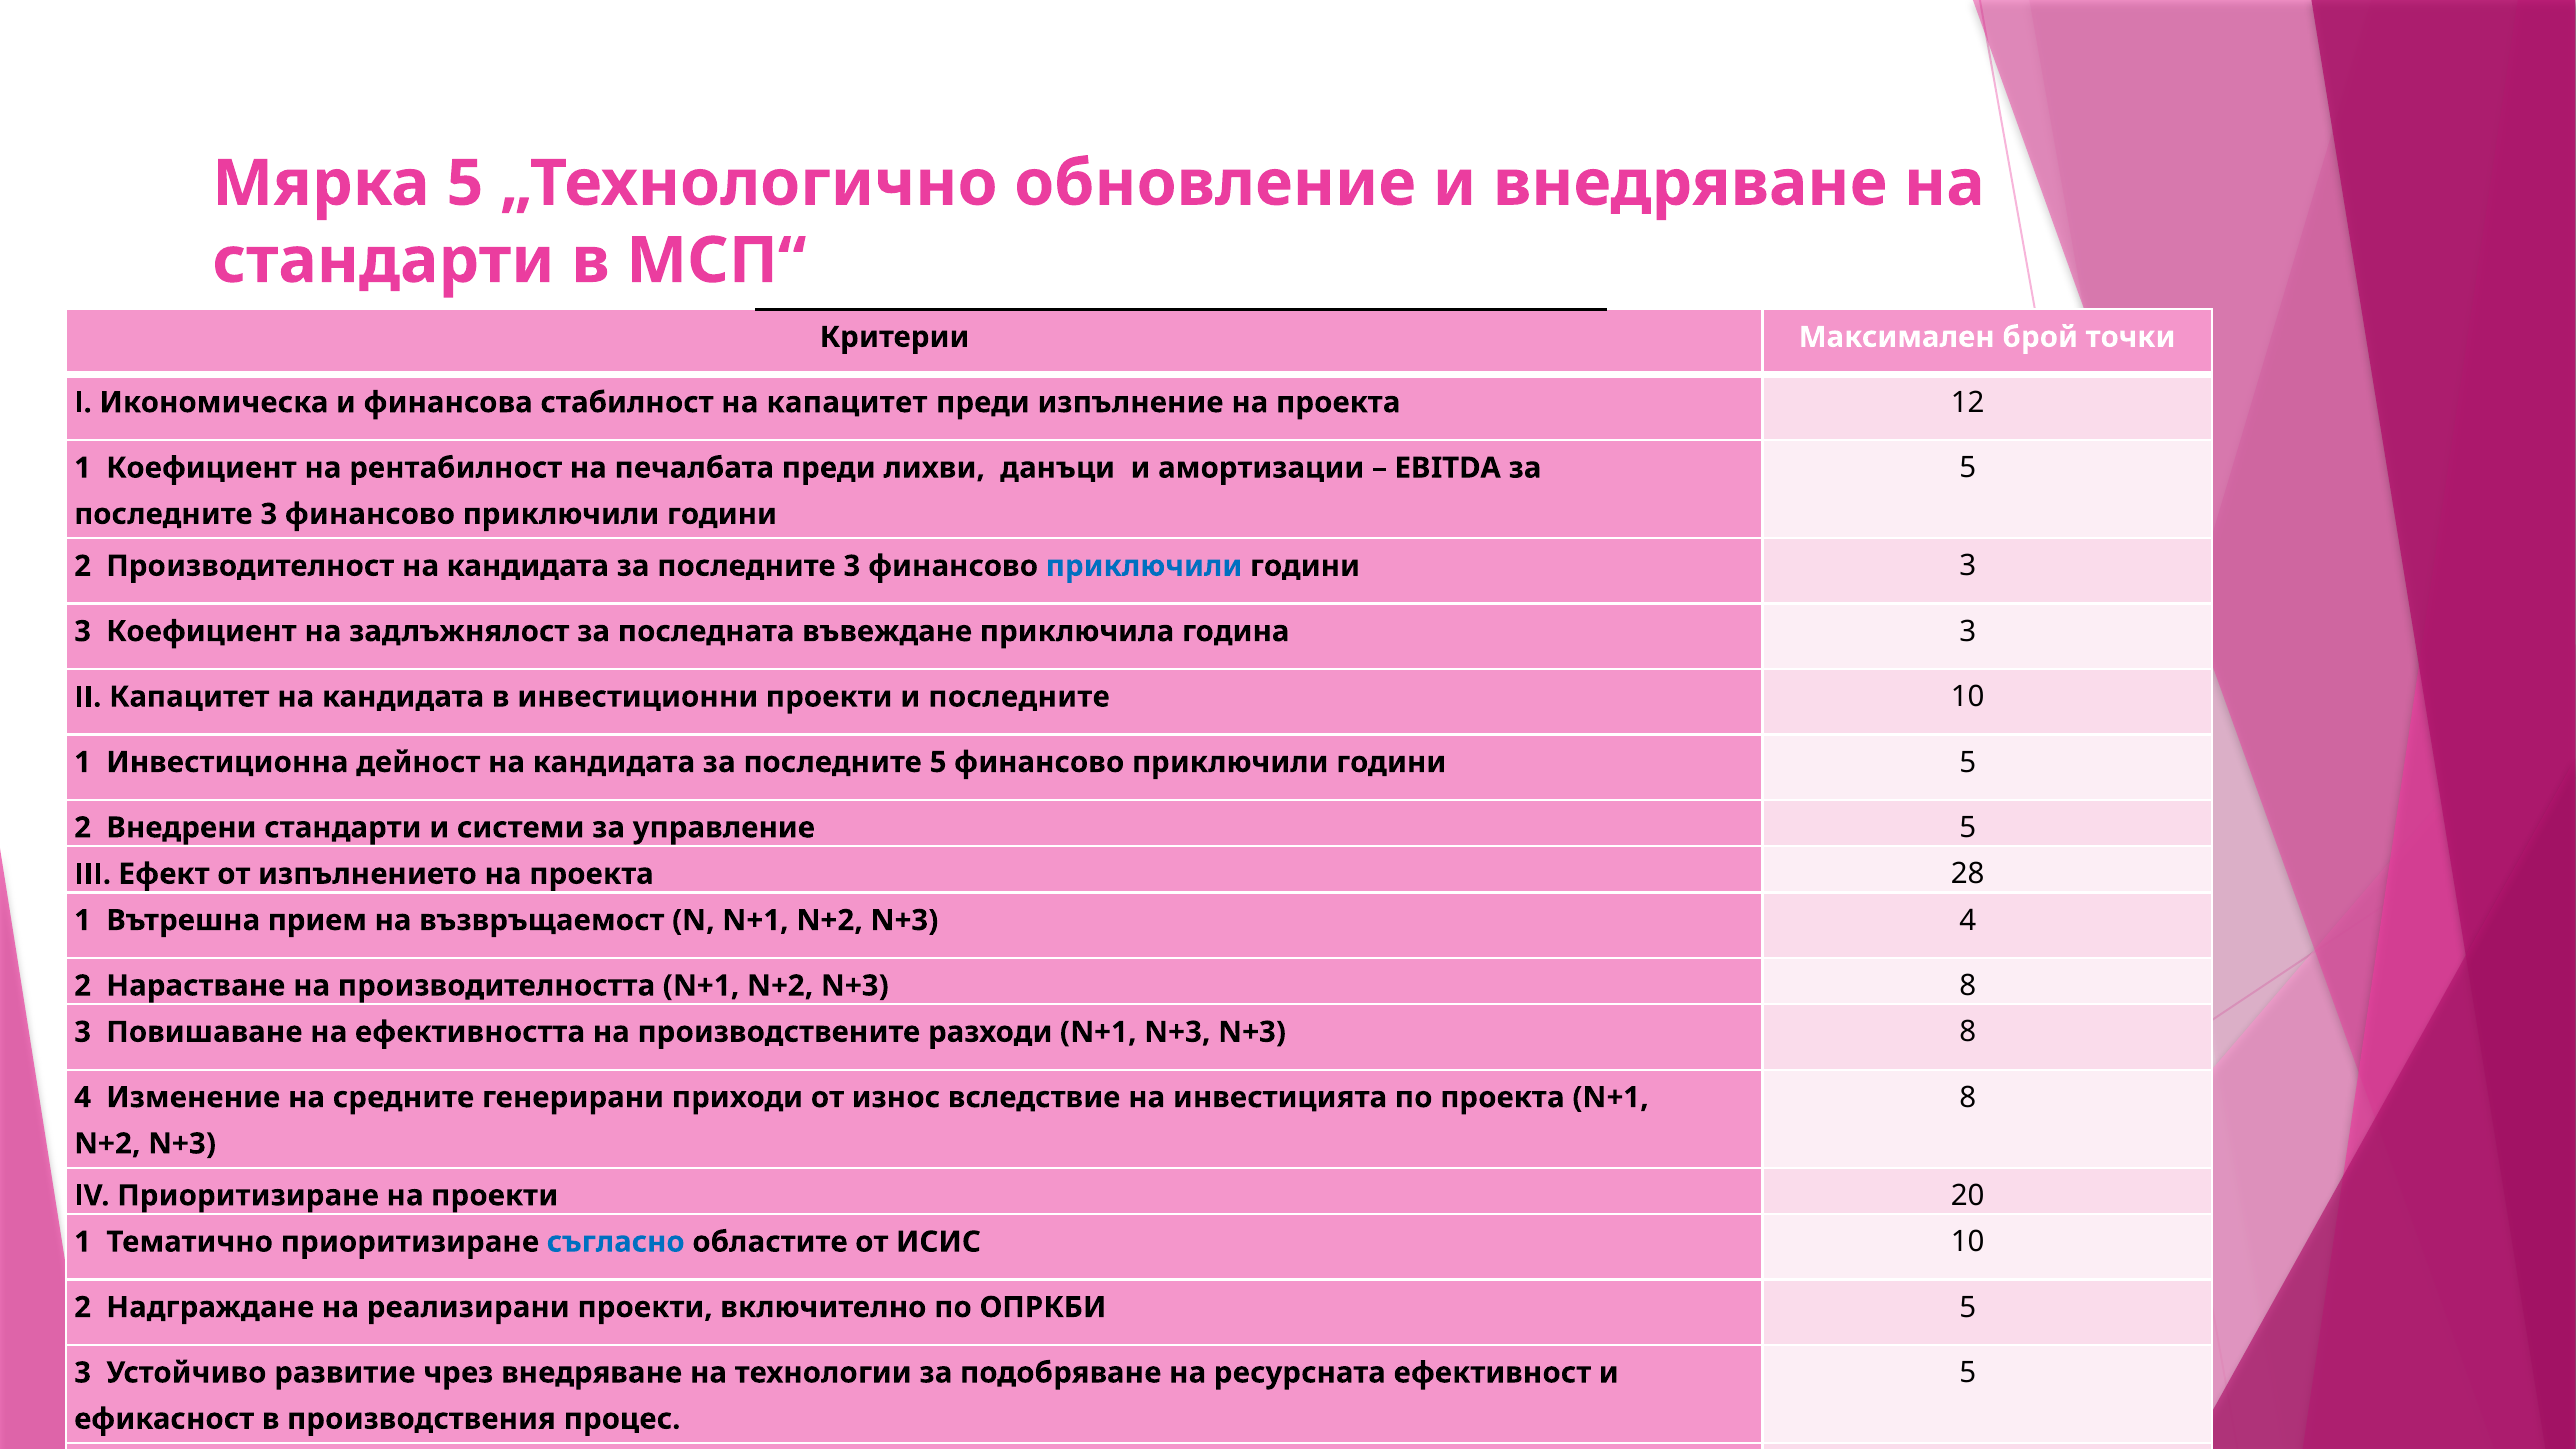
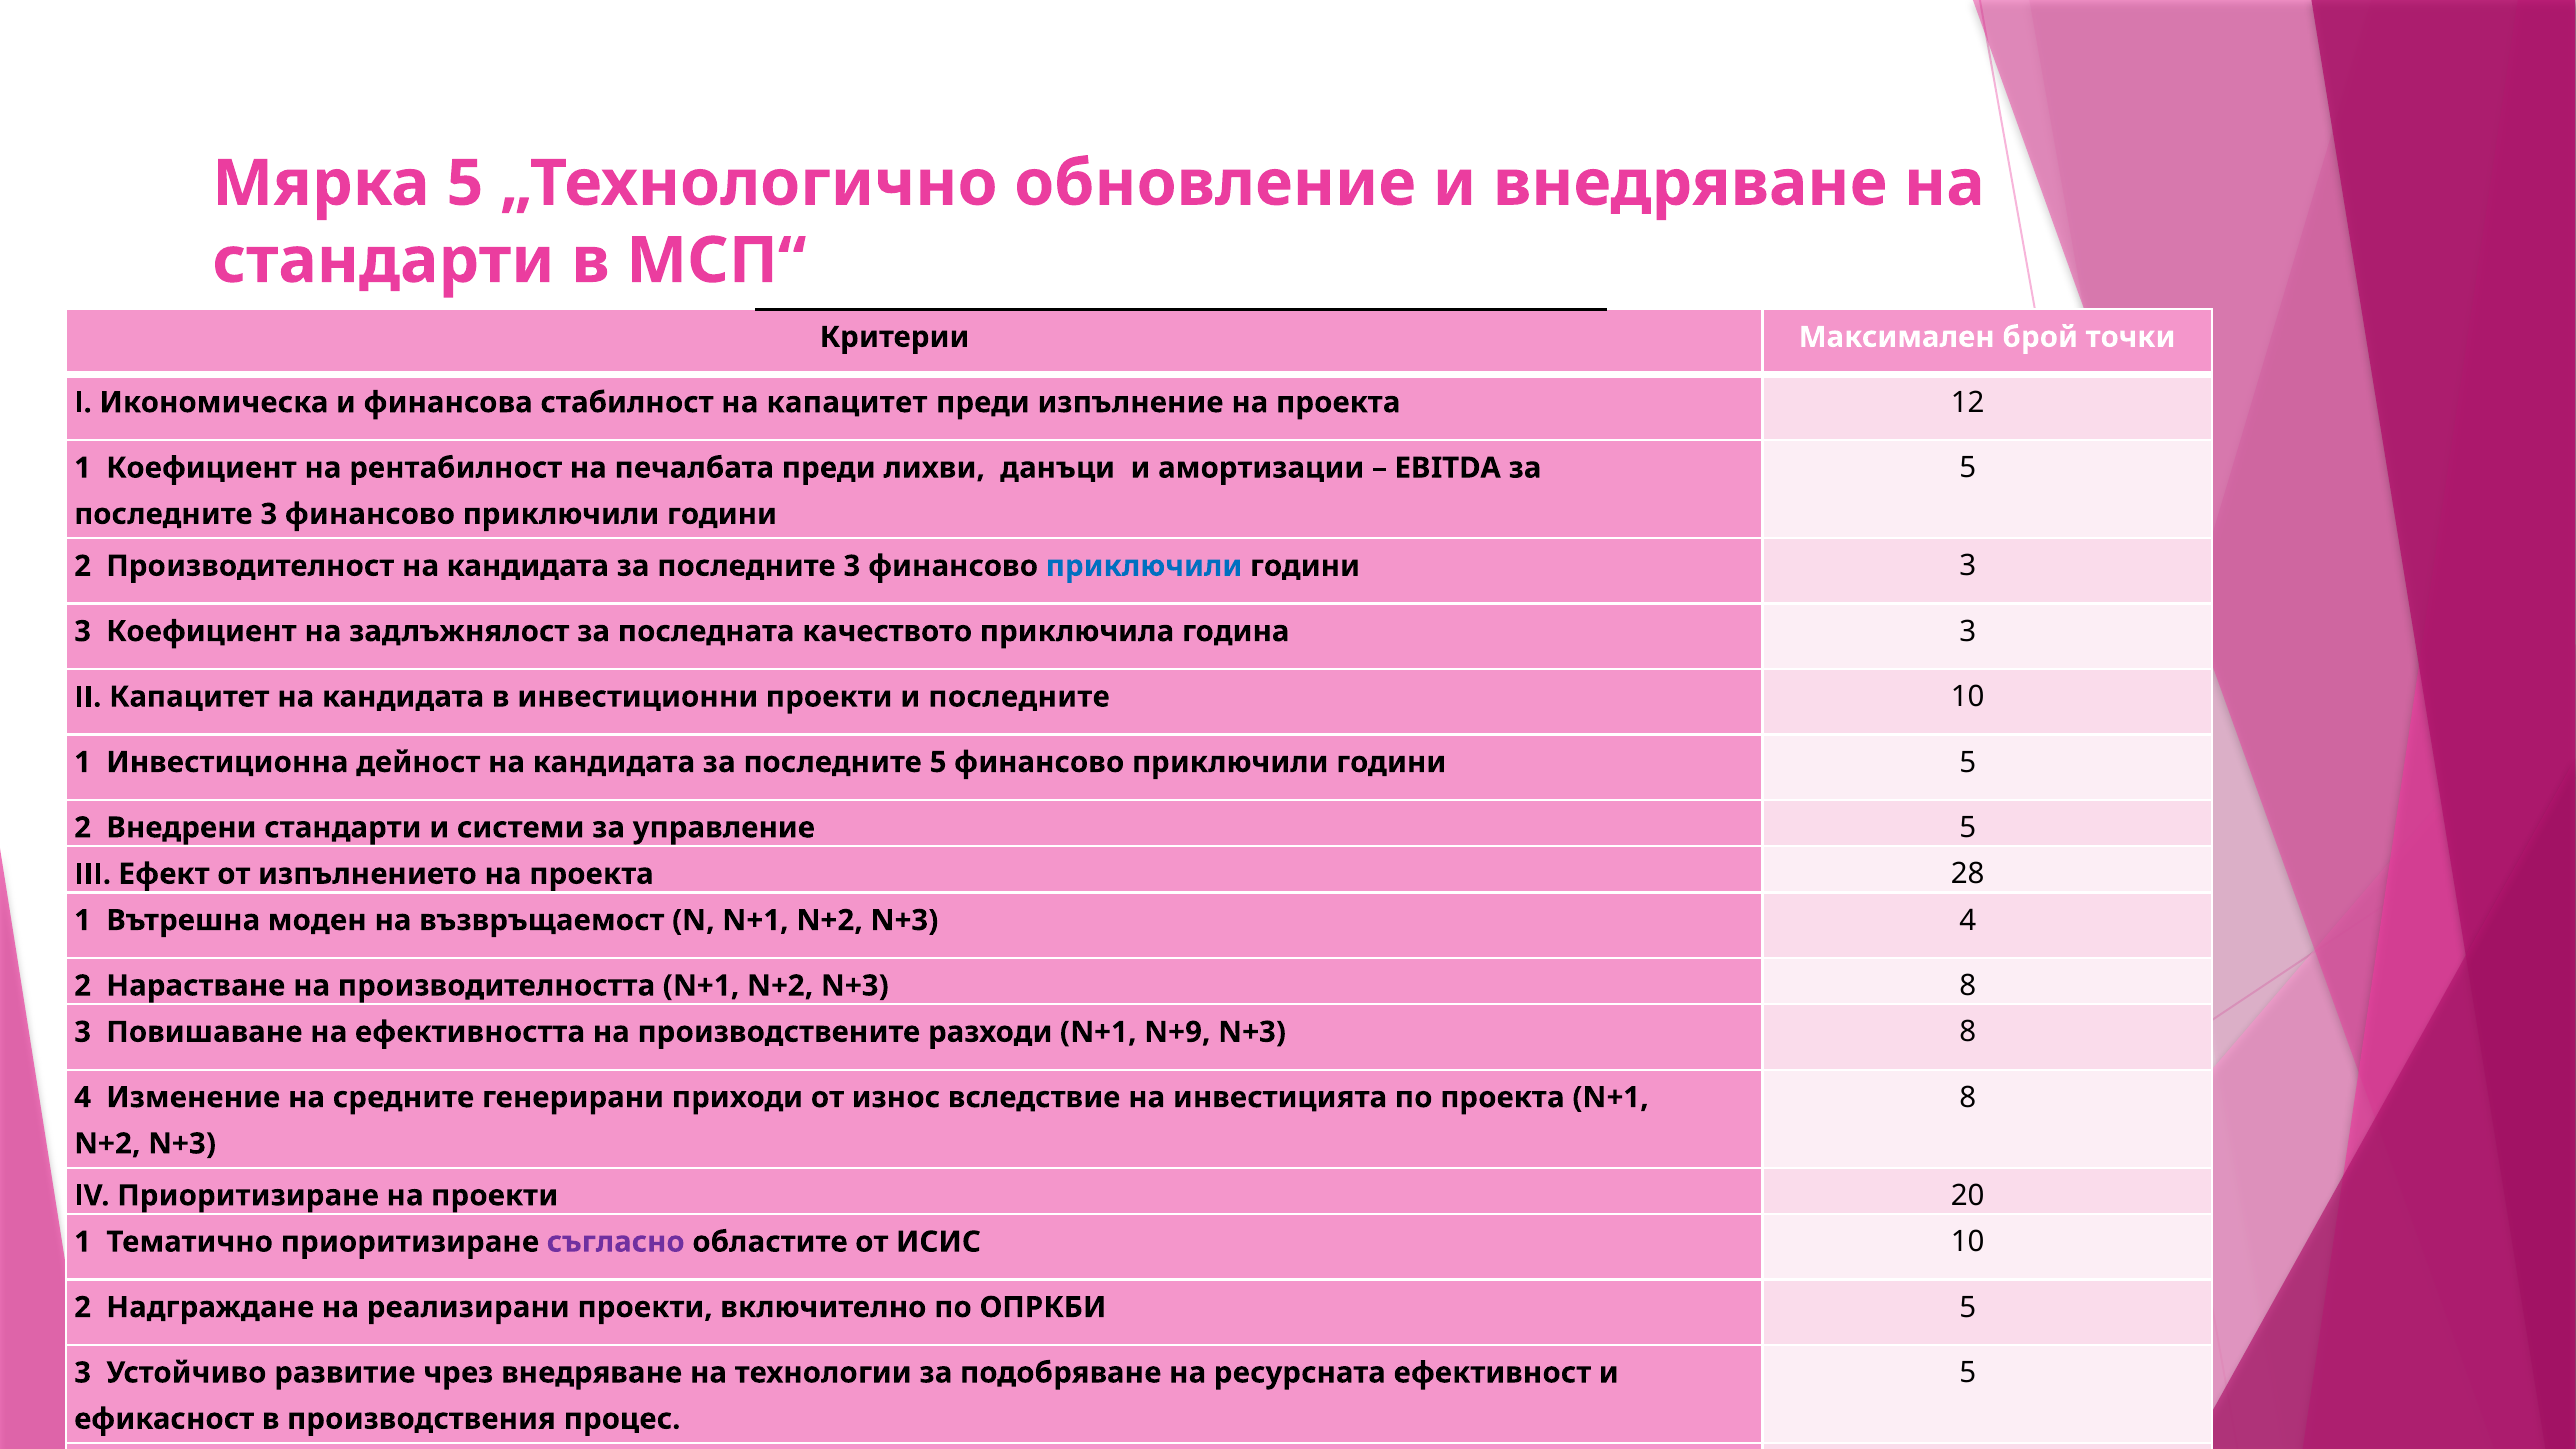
въвеждане: въвеждане -> качеството
прием: прием -> моден
N+1 N+3: N+3 -> N+9
съгласно colour: blue -> purple
